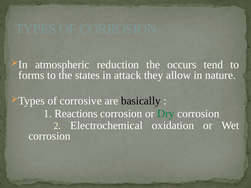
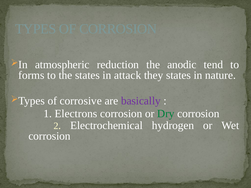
occurs: occurs -> anodic
they allow: allow -> states
basically colour: black -> purple
Reactions: Reactions -> Electrons
oxidation: oxidation -> hydrogen
